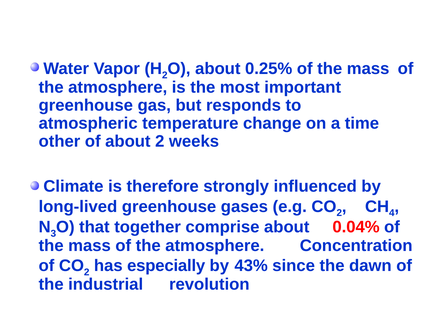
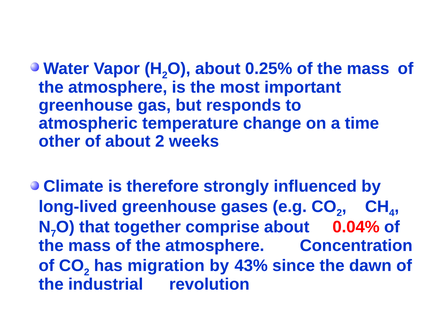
3: 3 -> 7
especially: especially -> migration
